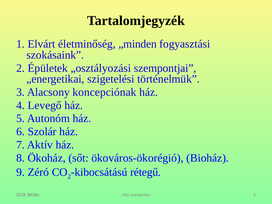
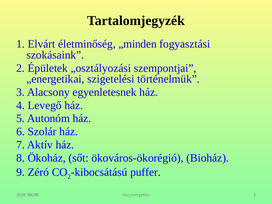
koncepciónak: koncepciónak -> egyenletesnek
rétegű: rétegű -> puffer
